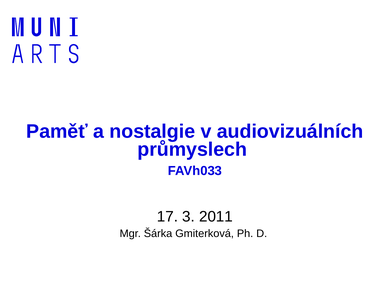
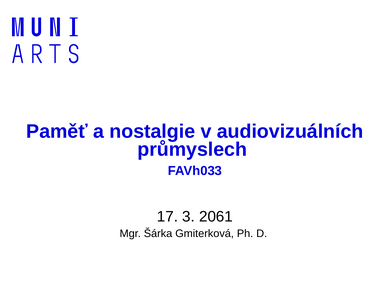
2011: 2011 -> 2061
